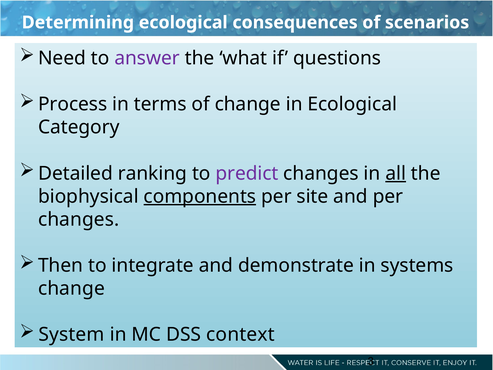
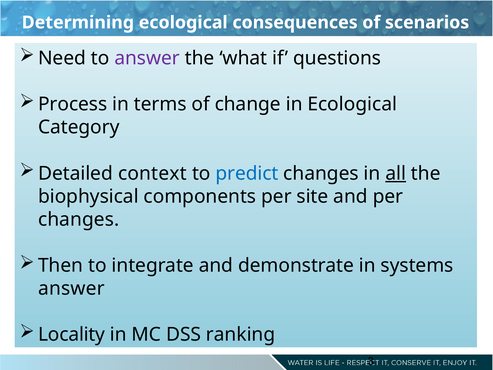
ranking: ranking -> context
predict colour: purple -> blue
components underline: present -> none
change at (71, 288): change -> answer
System: System -> Locality
context: context -> ranking
